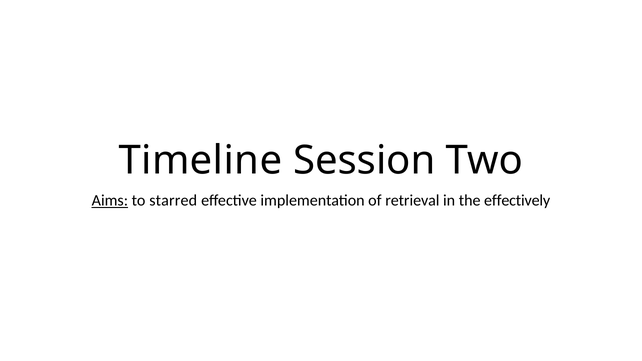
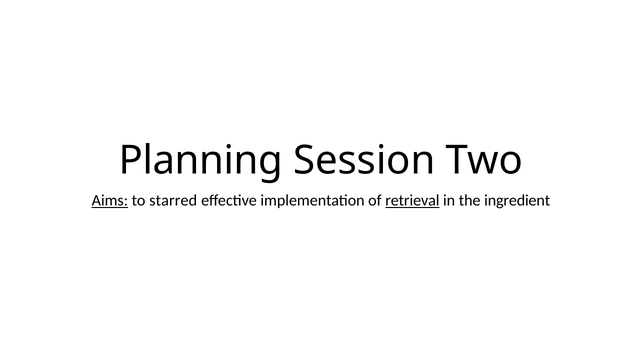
Timeline: Timeline -> Planning
retrieval underline: none -> present
effectively: effectively -> ingredient
